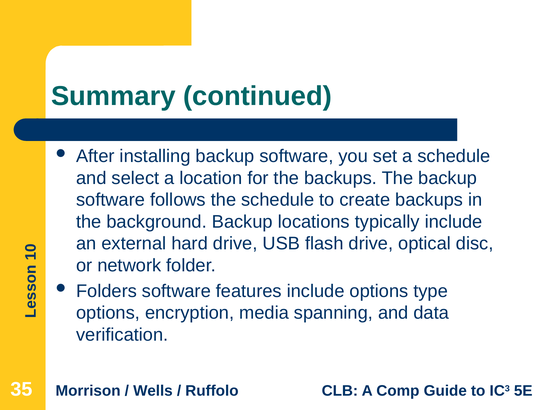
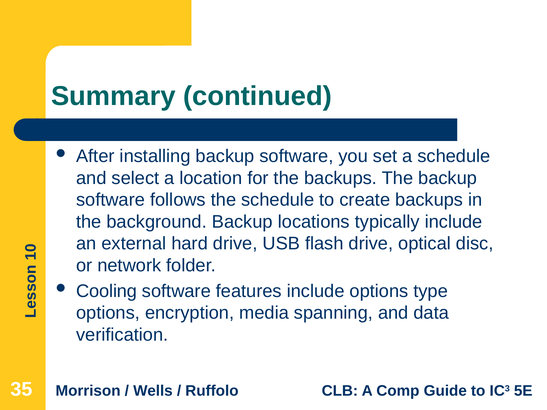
Folders: Folders -> Cooling
